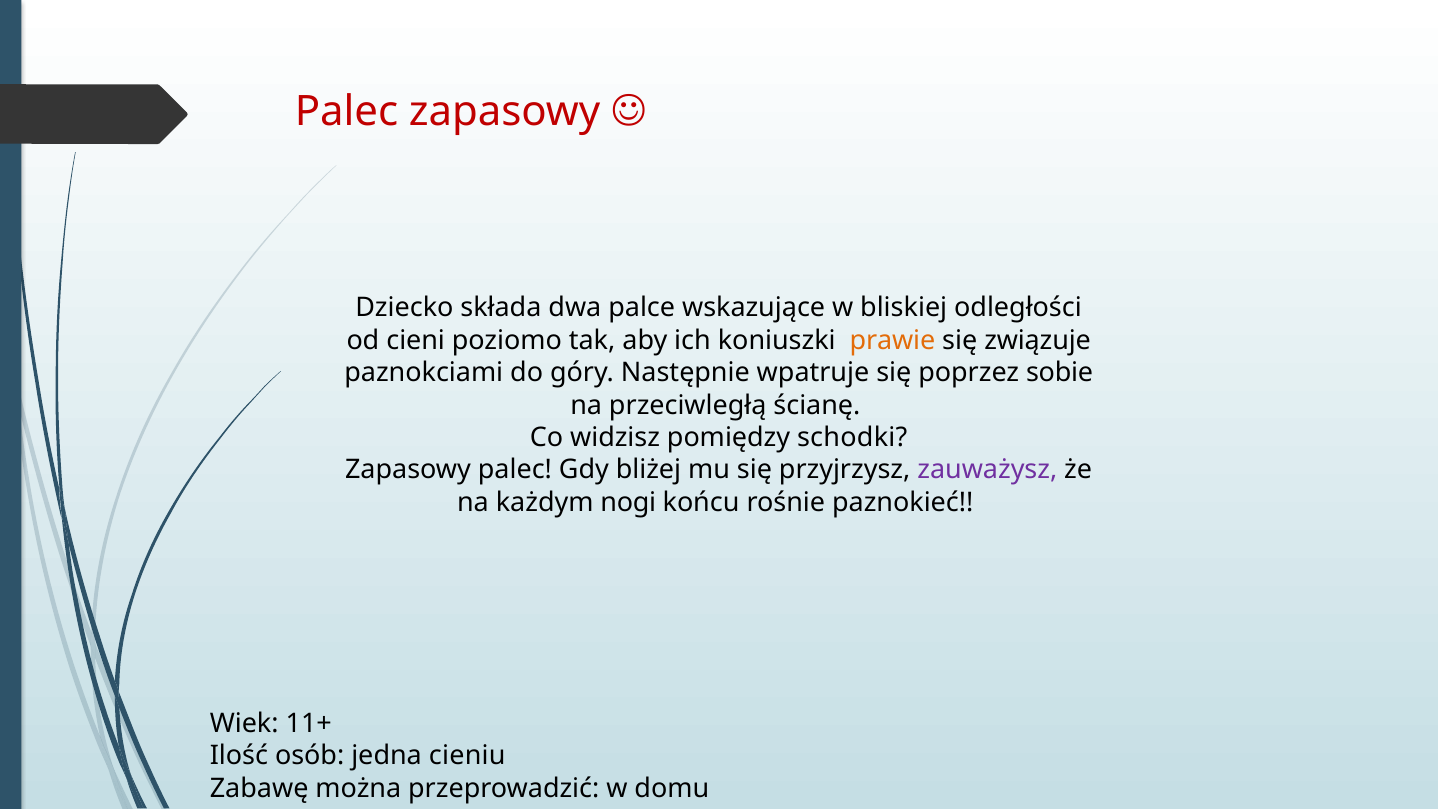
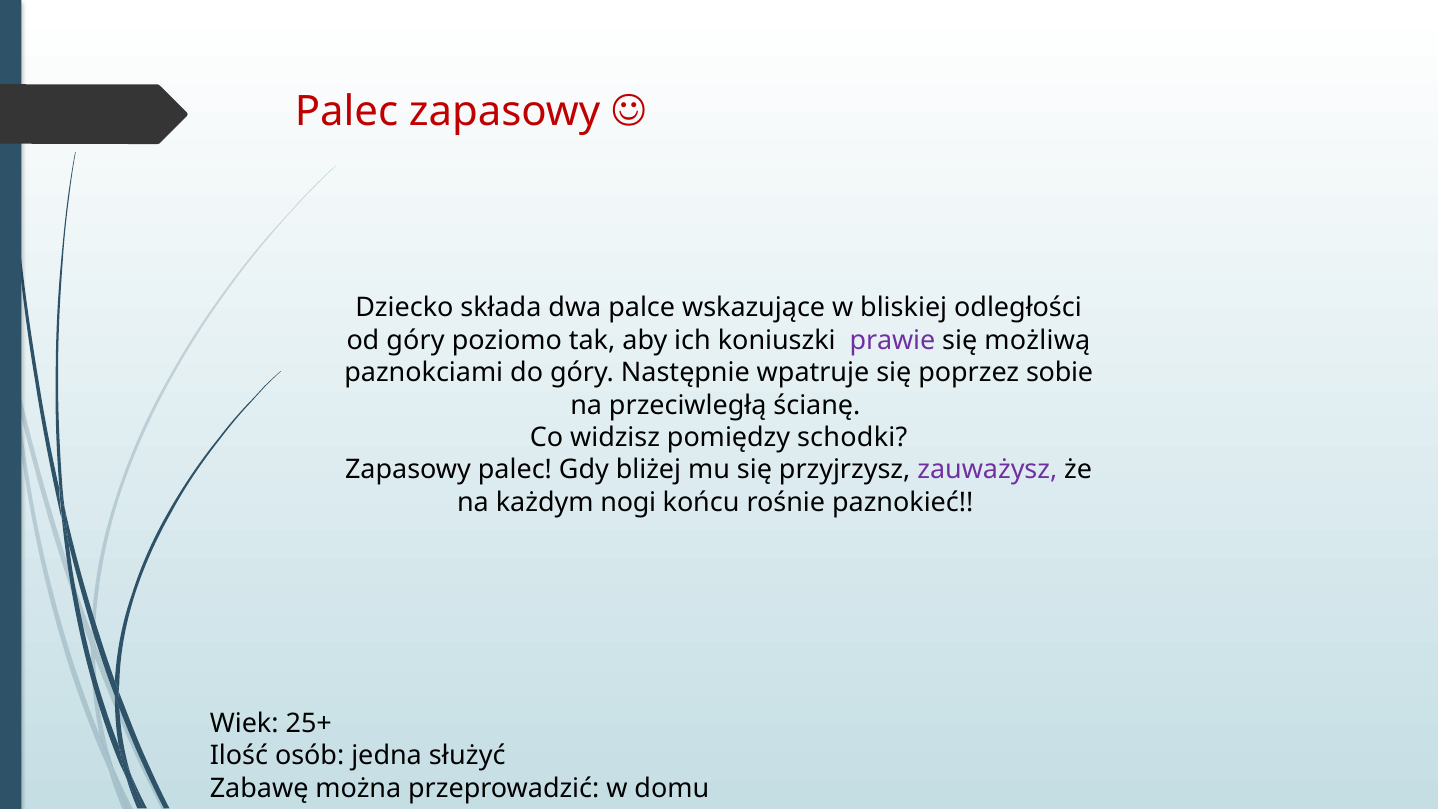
od cieni: cieni -> góry
prawie colour: orange -> purple
związuje: związuje -> możliwą
11+: 11+ -> 25+
cieniu: cieniu -> służyć
